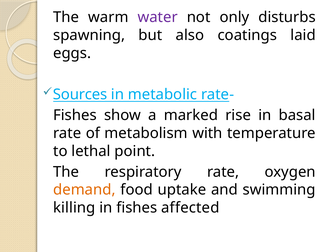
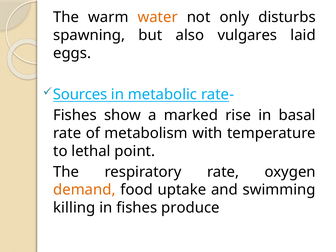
water colour: purple -> orange
coatings: coatings -> vulgares
affected: affected -> produce
